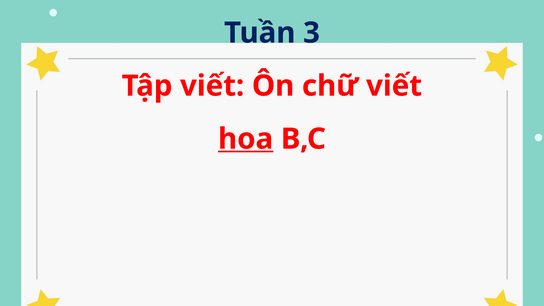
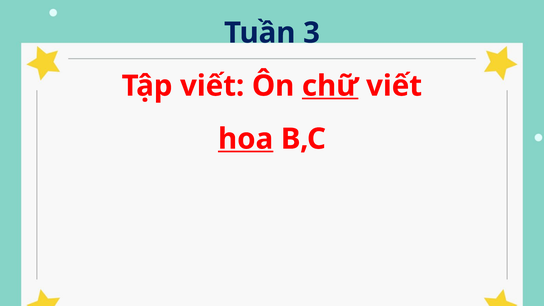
chữ underline: none -> present
